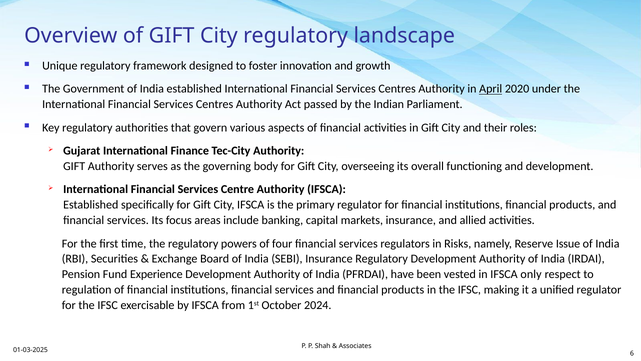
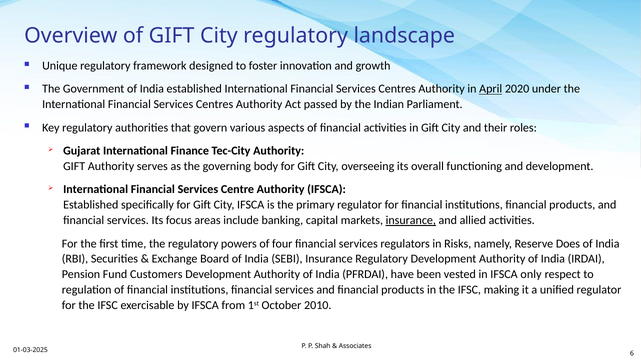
insurance at (411, 220) underline: none -> present
Issue: Issue -> Does
Experience: Experience -> Customers
2024: 2024 -> 2010
